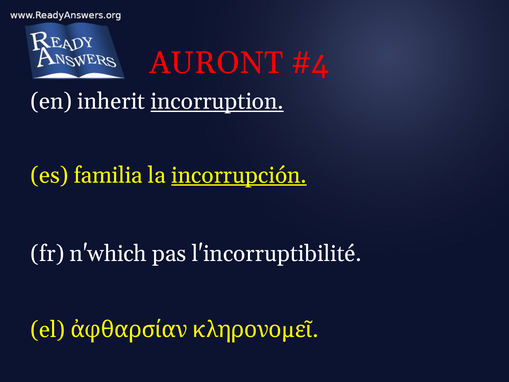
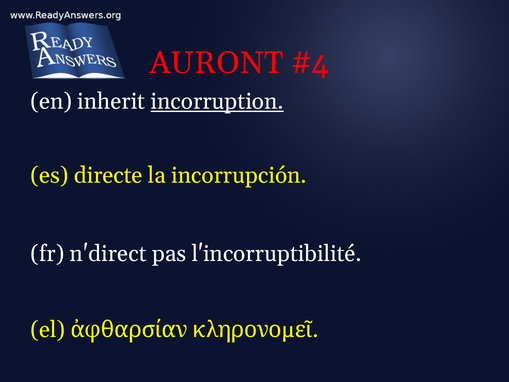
familia: familia -> directe
incorrupción underline: present -> none
n'which: n'which -> n'direct
